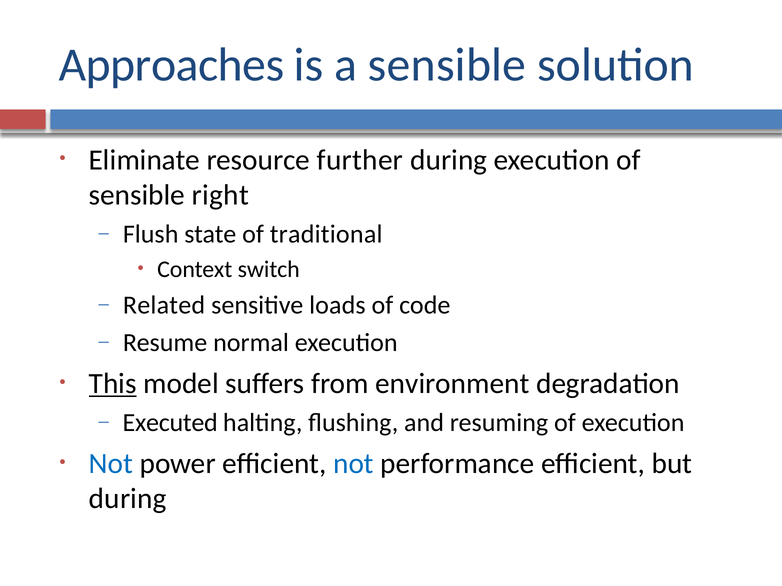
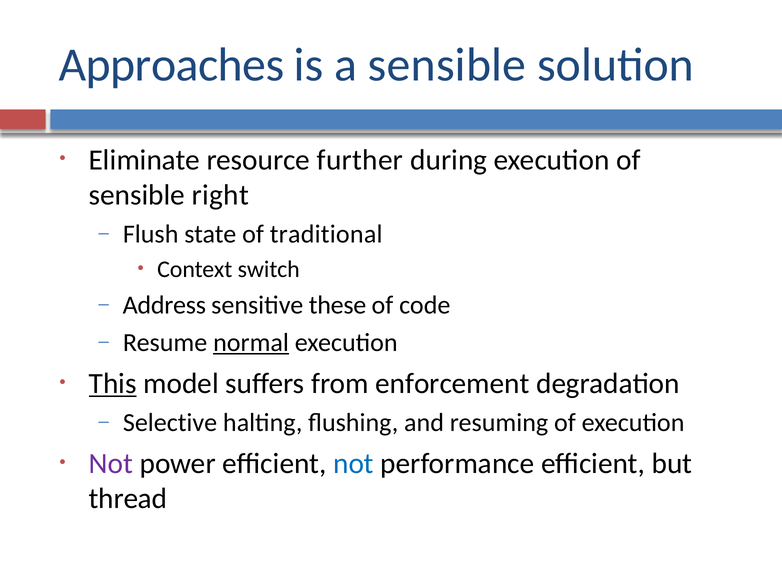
Related: Related -> Address
loads: loads -> these
normal underline: none -> present
environment: environment -> enforcement
Executed: Executed -> Selective
Not at (111, 464) colour: blue -> purple
during at (128, 499): during -> thread
